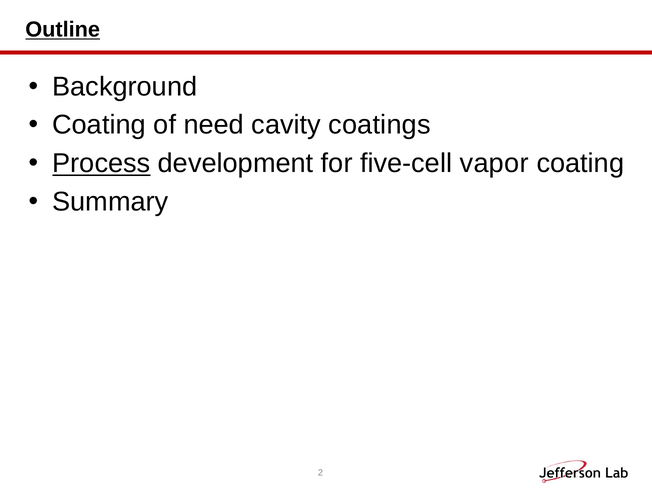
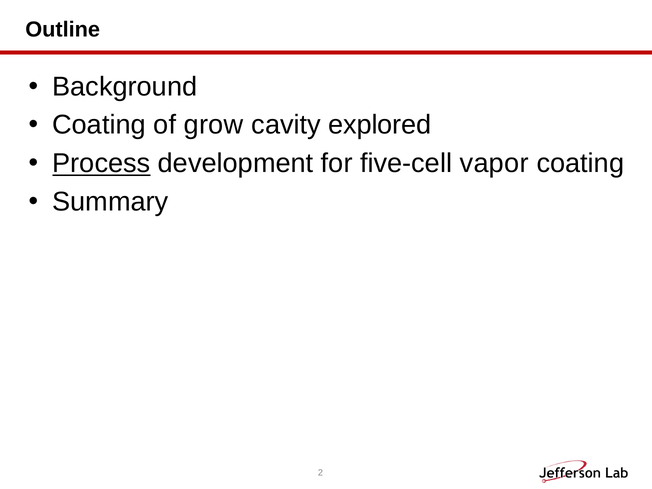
Outline underline: present -> none
need: need -> grow
coatings: coatings -> explored
